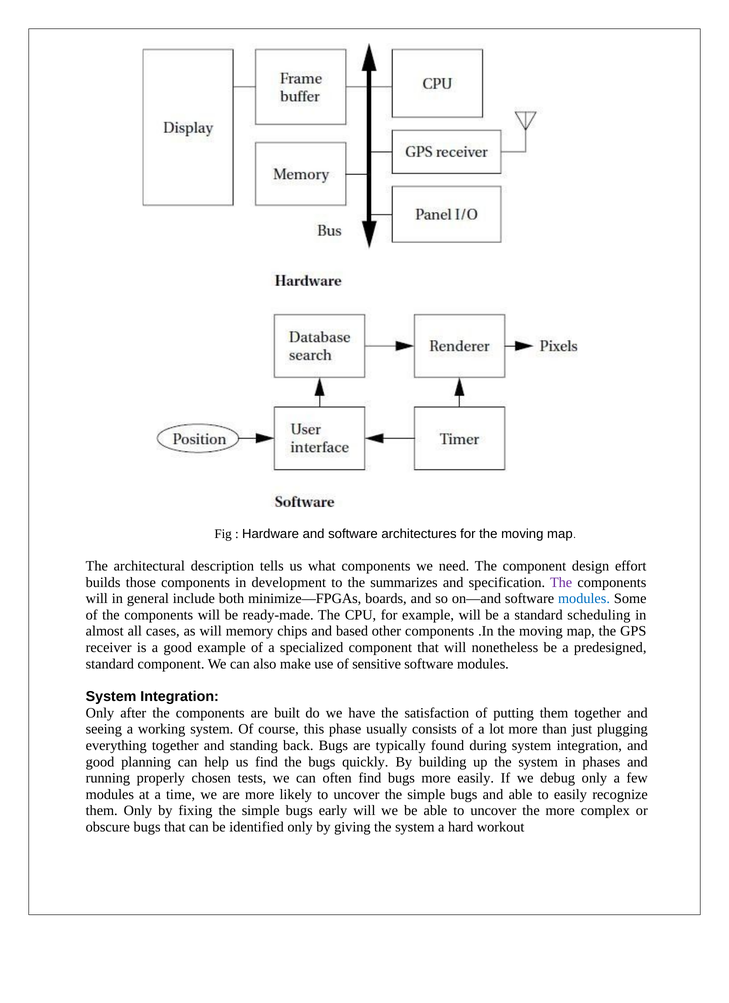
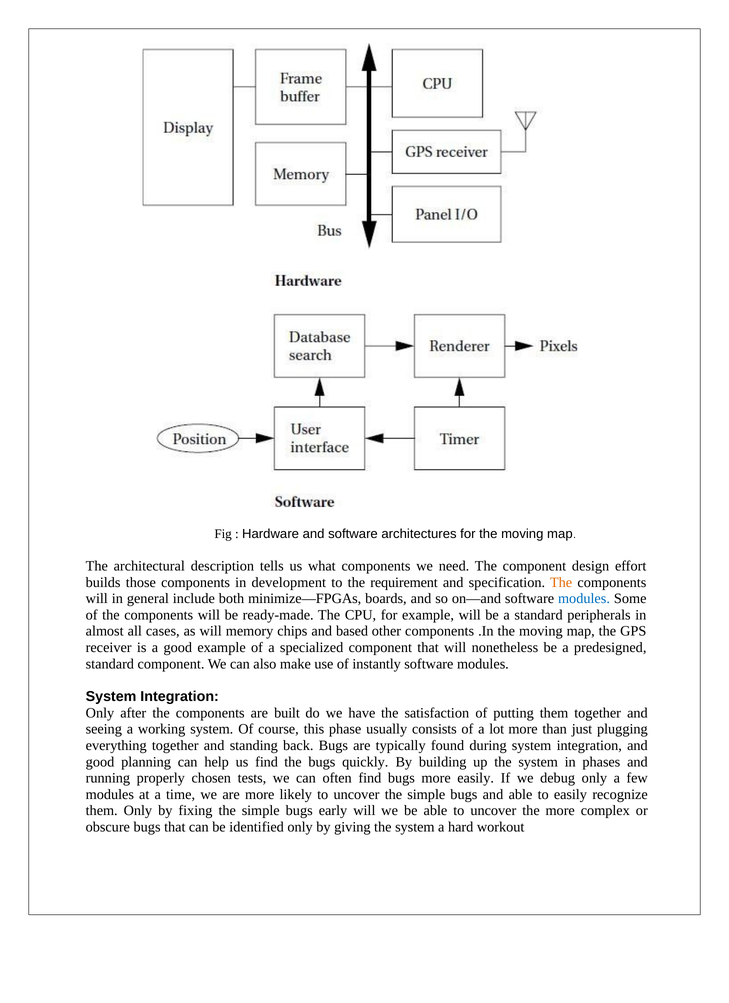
summarizes: summarizes -> requirement
The at (561, 582) colour: purple -> orange
scheduling: scheduling -> peripherals
sensitive: sensitive -> instantly
